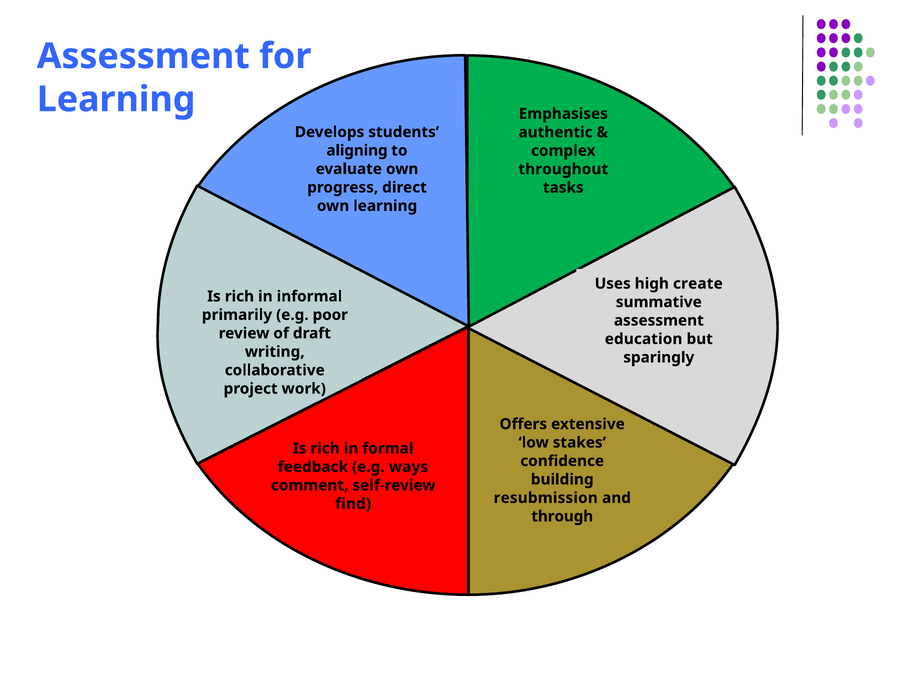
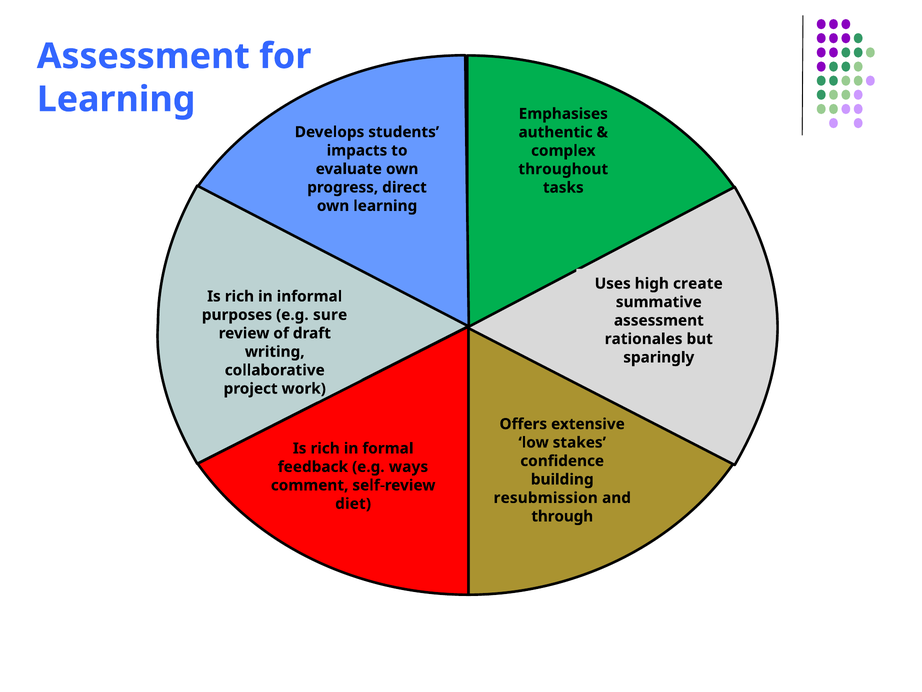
aligning: aligning -> impacts
primarily: primarily -> purposes
poor: poor -> sure
education: education -> rationales
find: find -> diet
